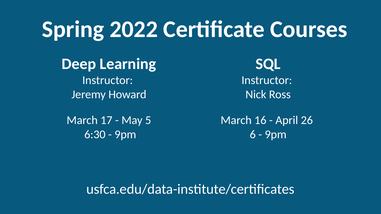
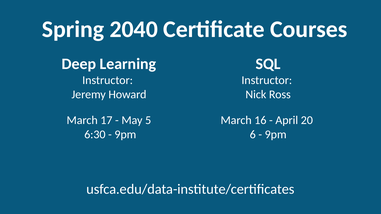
2022: 2022 -> 2040
26: 26 -> 20
